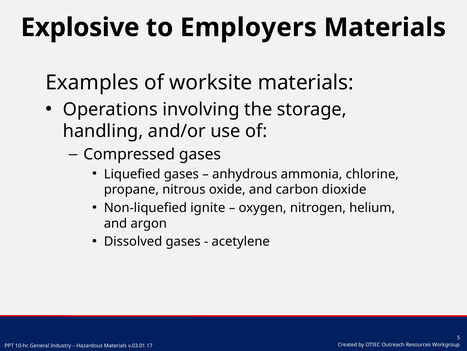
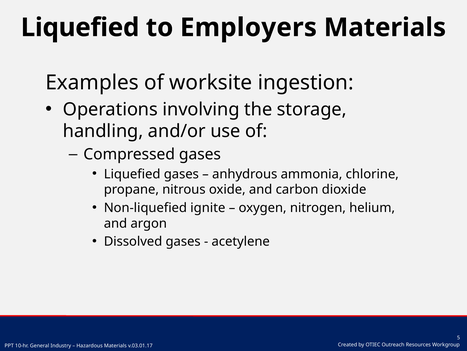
Explosive at (80, 27): Explosive -> Liquefied
worksite materials: materials -> ingestion
